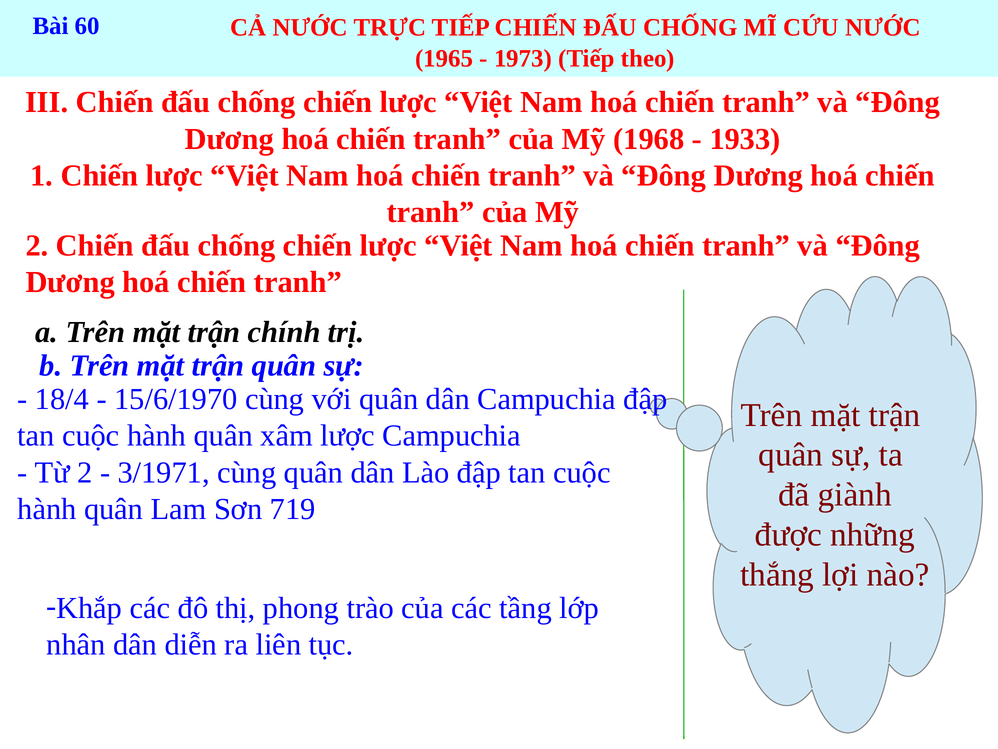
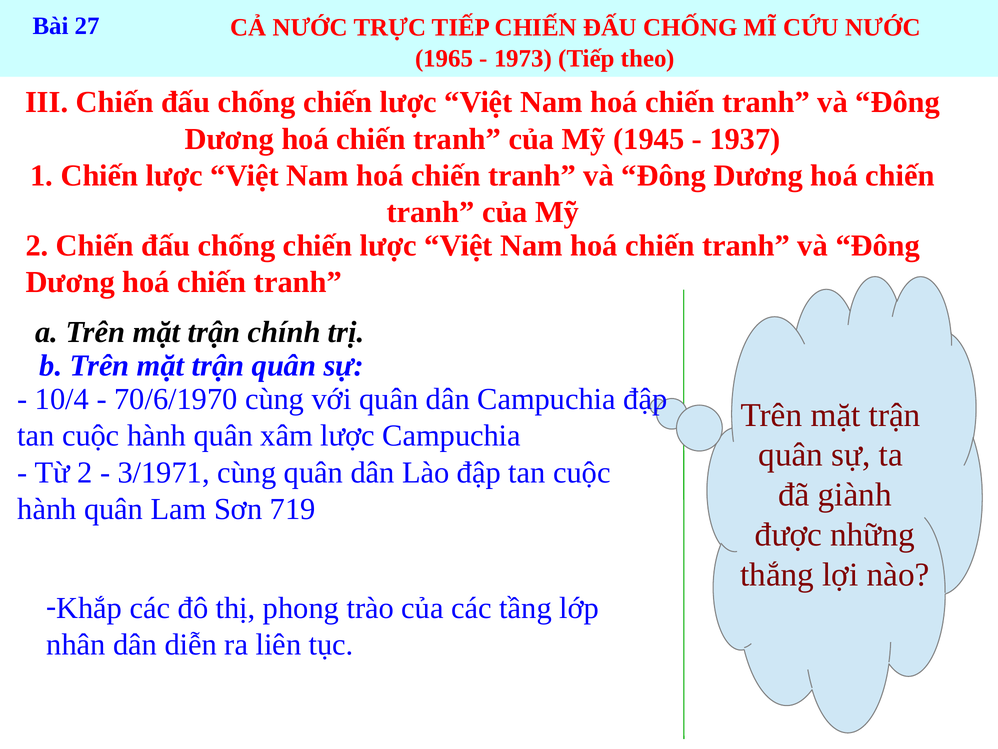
60: 60 -> 27
1968: 1968 -> 1945
1933: 1933 -> 1937
18/4: 18/4 -> 10/4
15/6/1970: 15/6/1970 -> 70/6/1970
